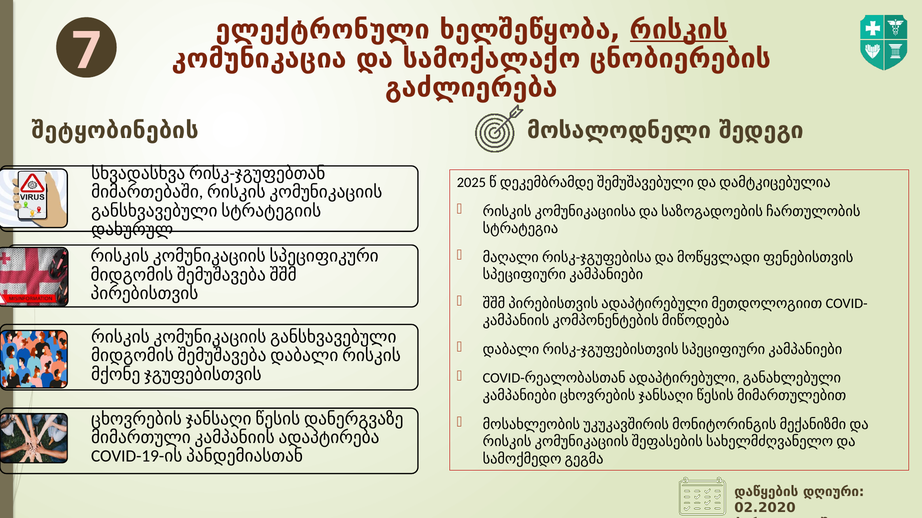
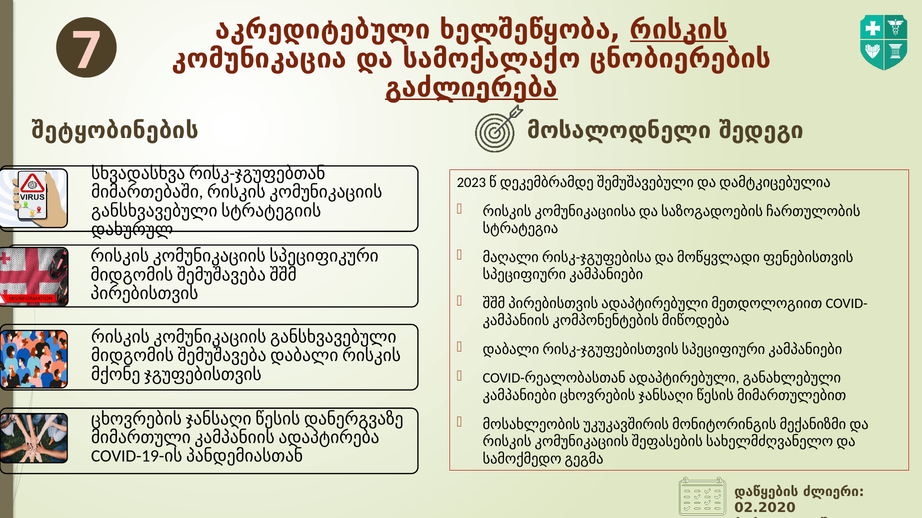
ელექტრონული: ელექტრონული -> აკრედიტებული
გაძლიერება underline: none -> present
2025: 2025 -> 2023
დღიური: დღიური -> ძლიერი
